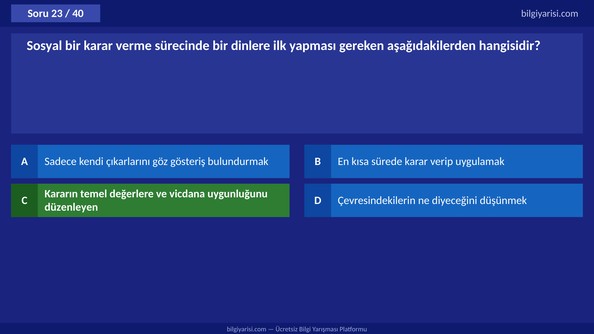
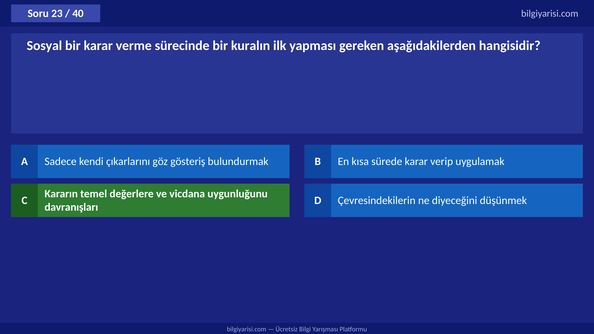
dinlere: dinlere -> kuralın
düzenleyen: düzenleyen -> davranışları
